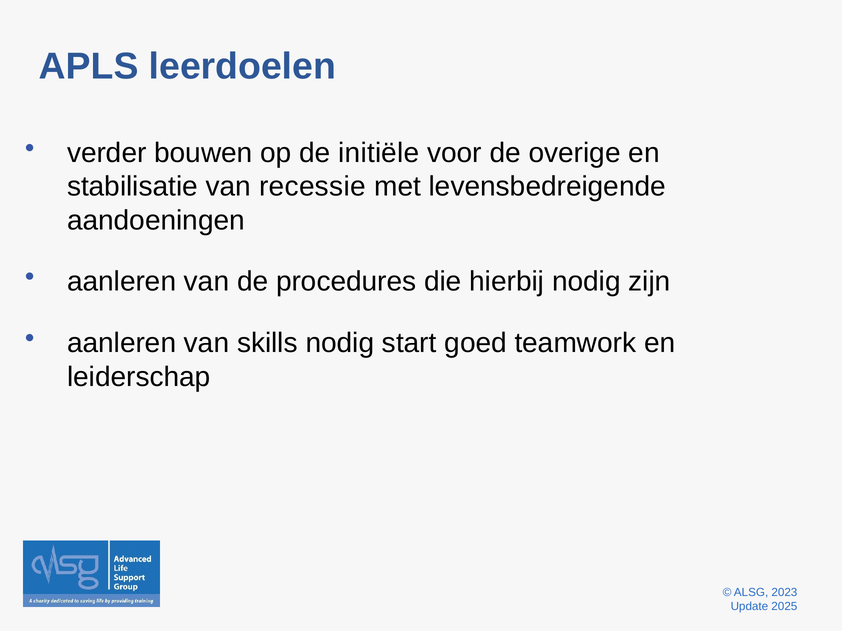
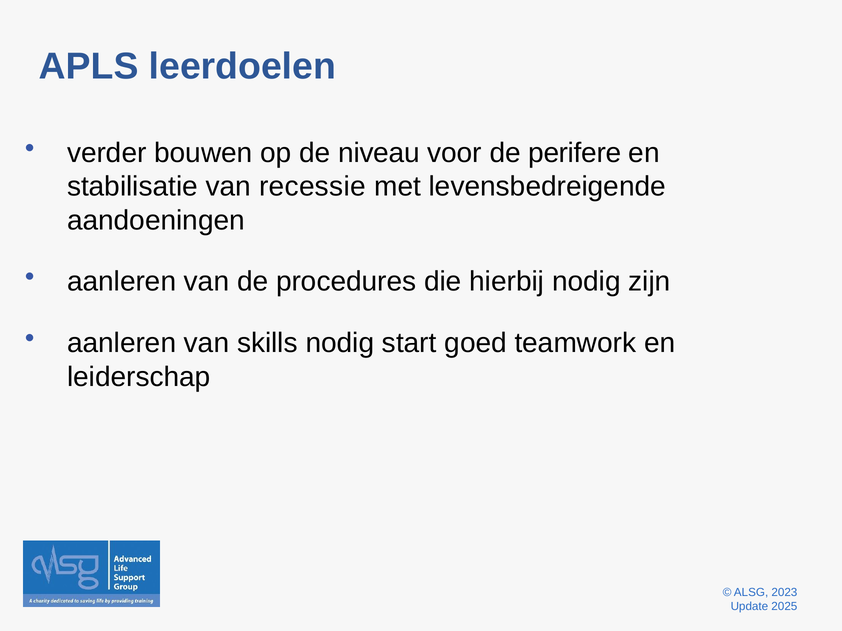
initiële: initiële -> niveau
overige: overige -> perifere
